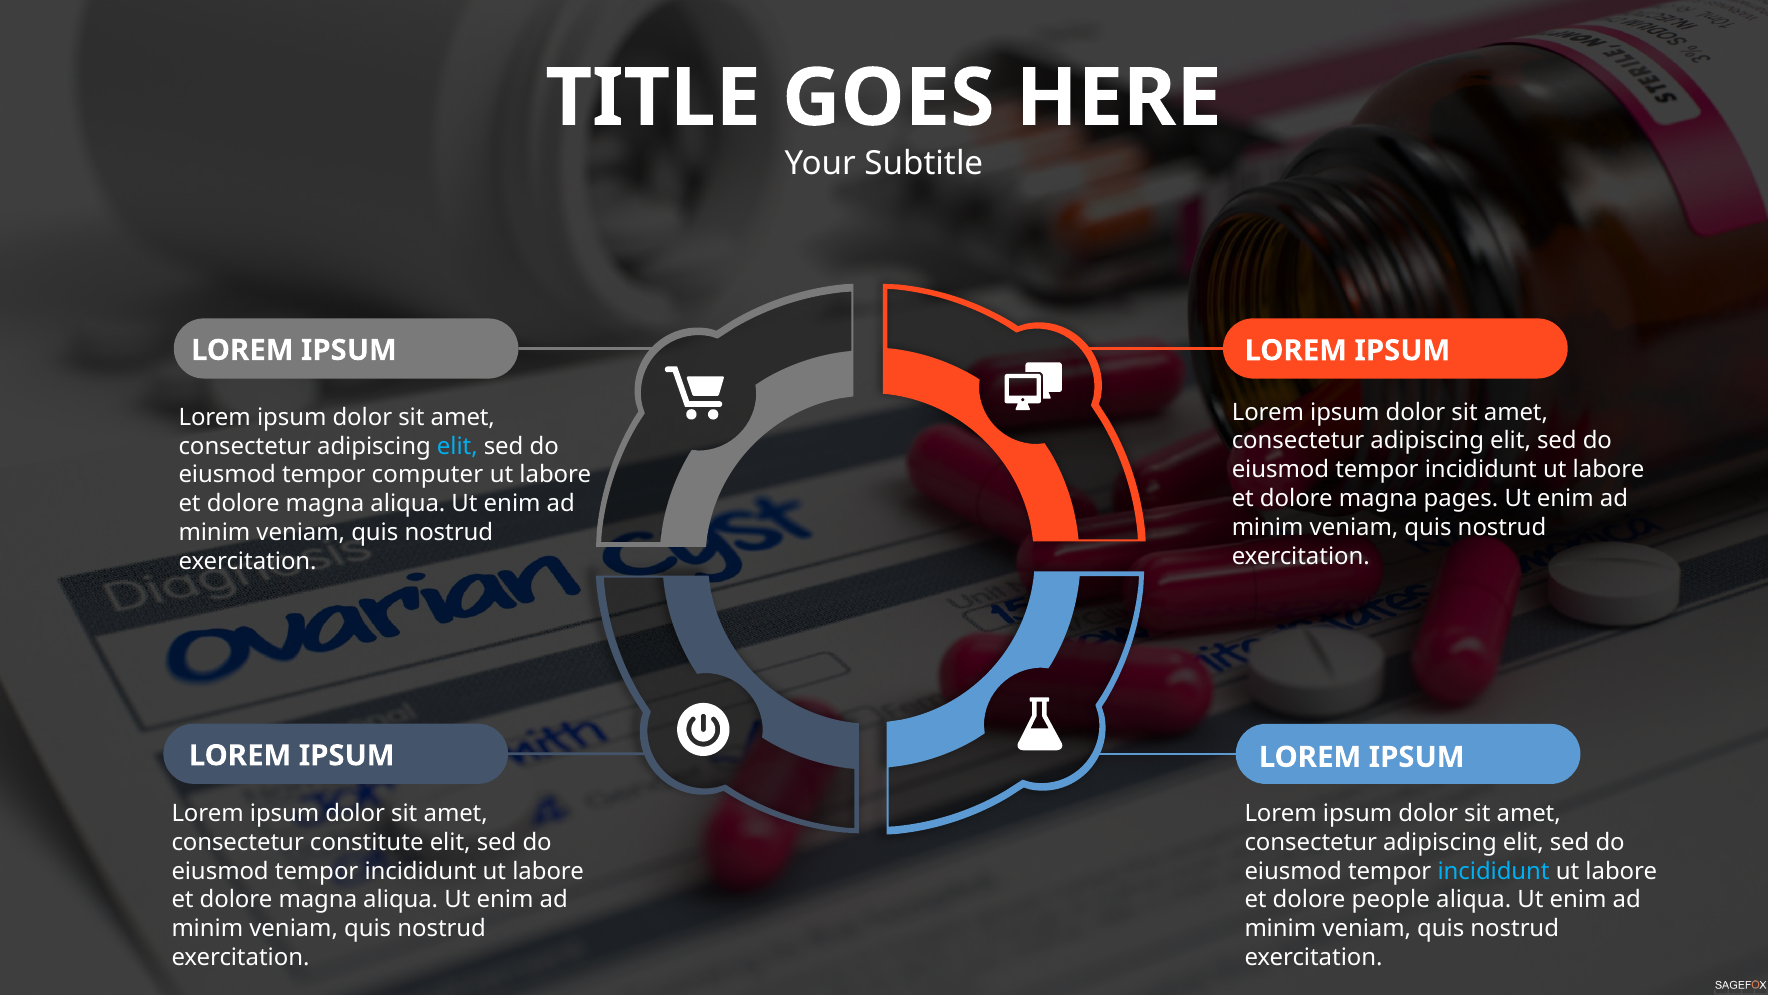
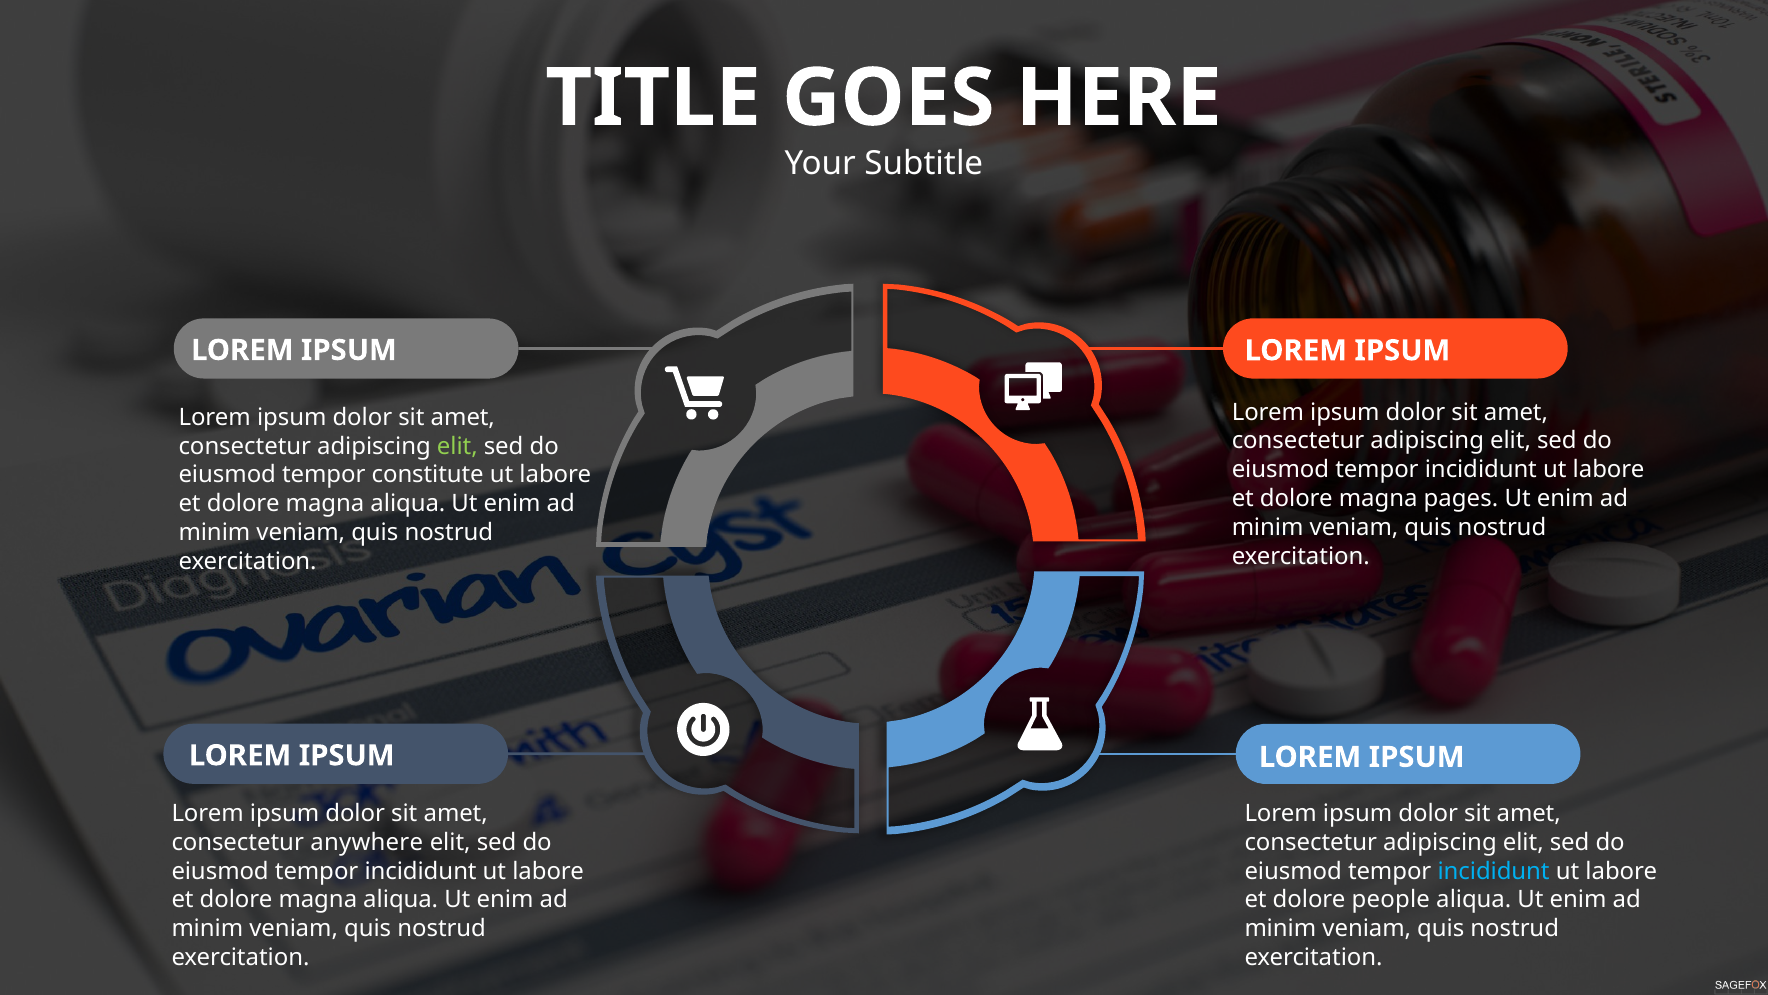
elit at (457, 446) colour: light blue -> light green
computer: computer -> constitute
constitute: constitute -> anywhere
